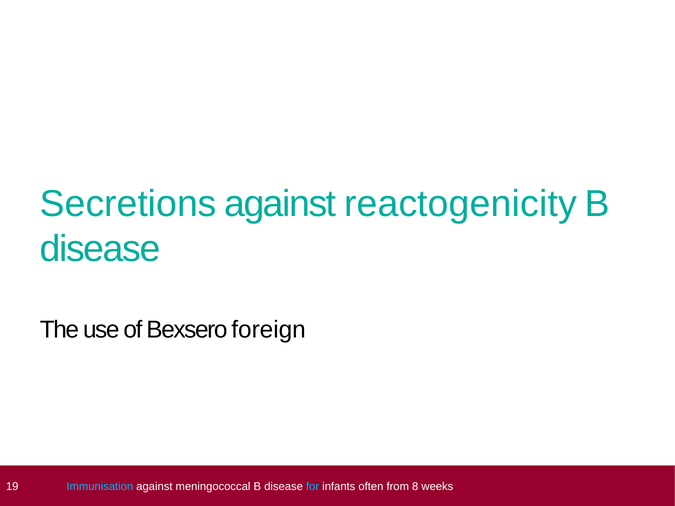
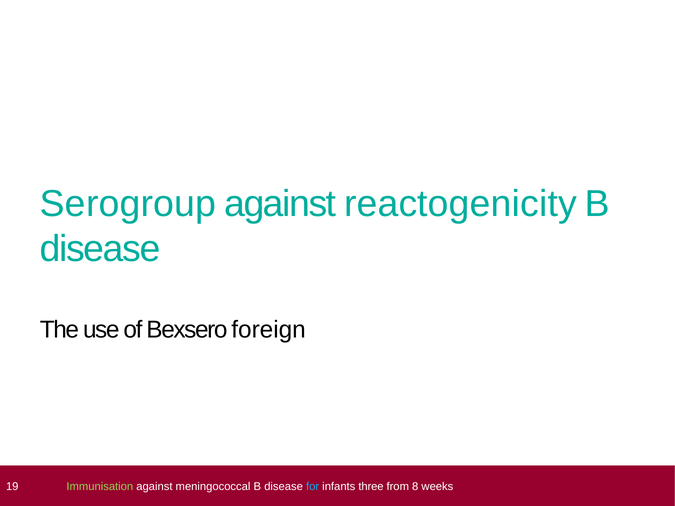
Secretions: Secretions -> Serogroup
Immunisation colour: light blue -> light green
often: often -> three
